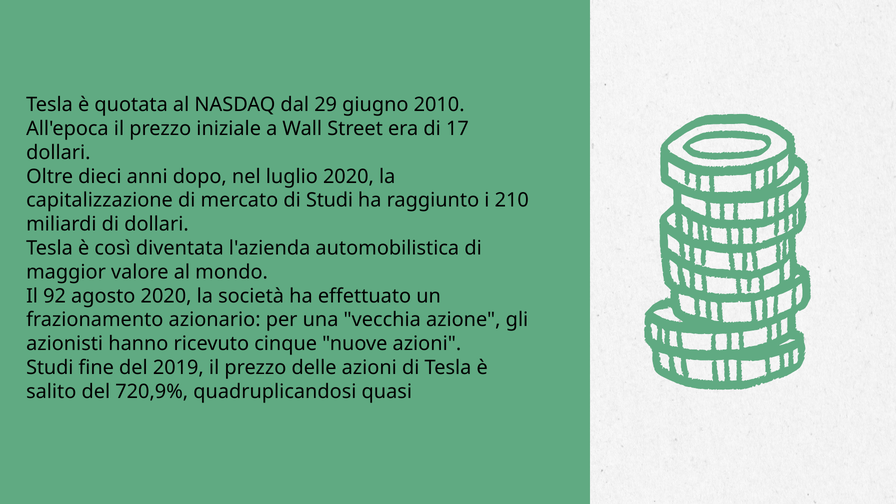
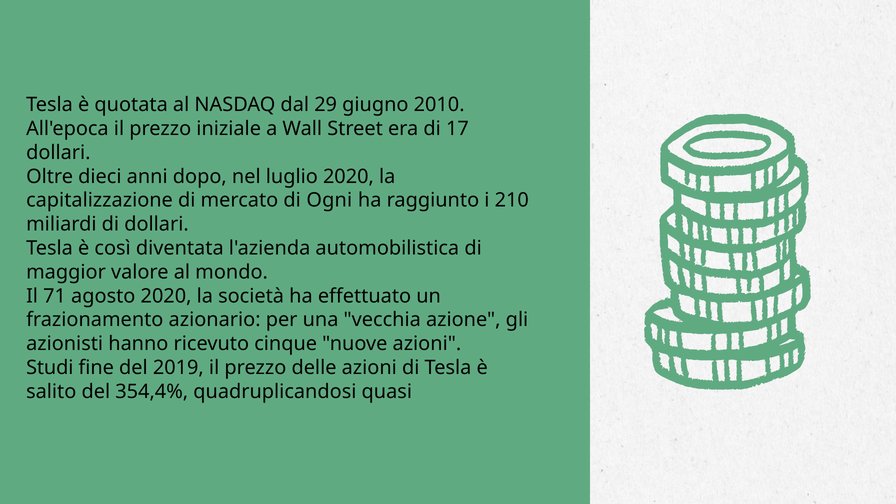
di Studi: Studi -> Ogni
92: 92 -> 71
720,9%: 720,9% -> 354,4%
